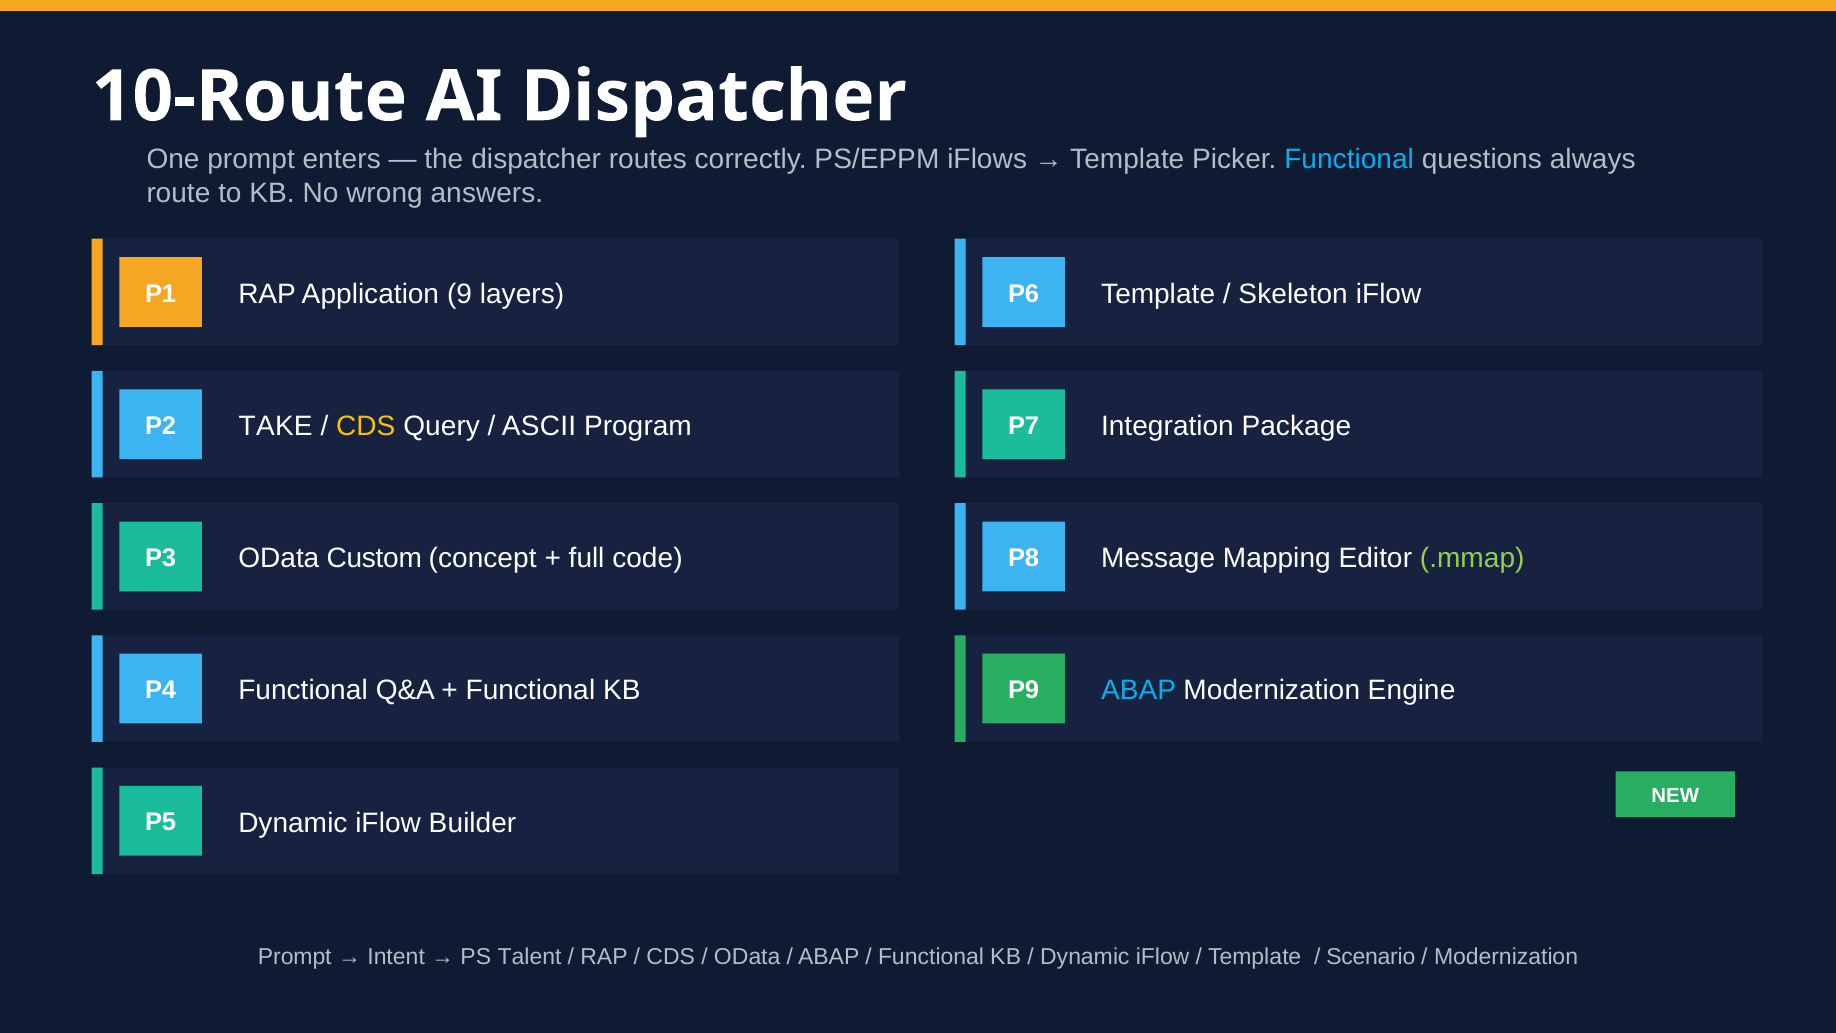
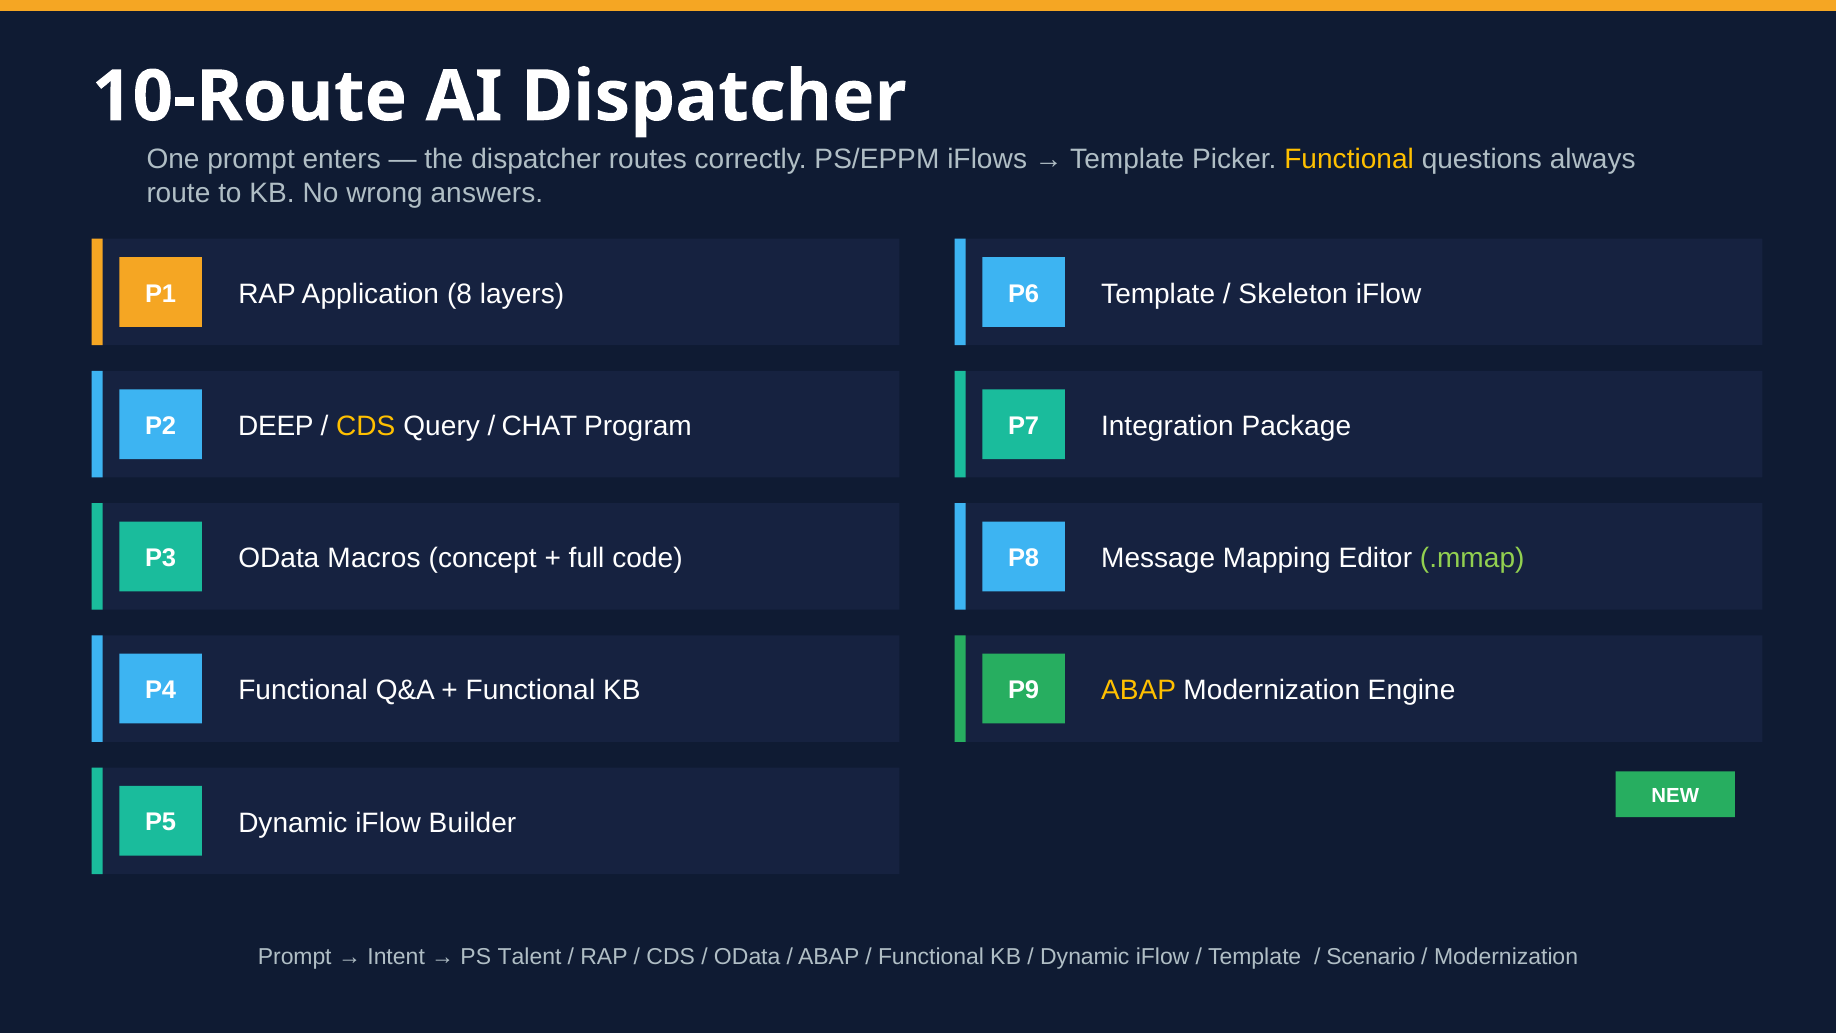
Functional at (1349, 159) colour: light blue -> yellow
9: 9 -> 8
TAKE: TAKE -> DEEP
ASCII: ASCII -> CHAT
Custom: Custom -> Macros
ABAP at (1139, 690) colour: light blue -> yellow
